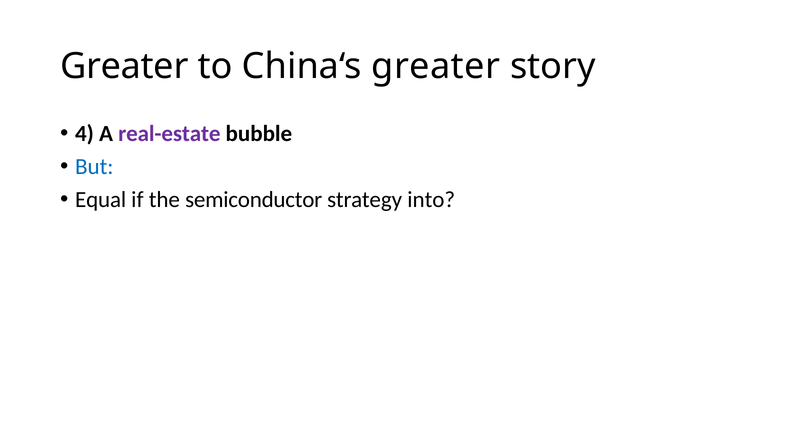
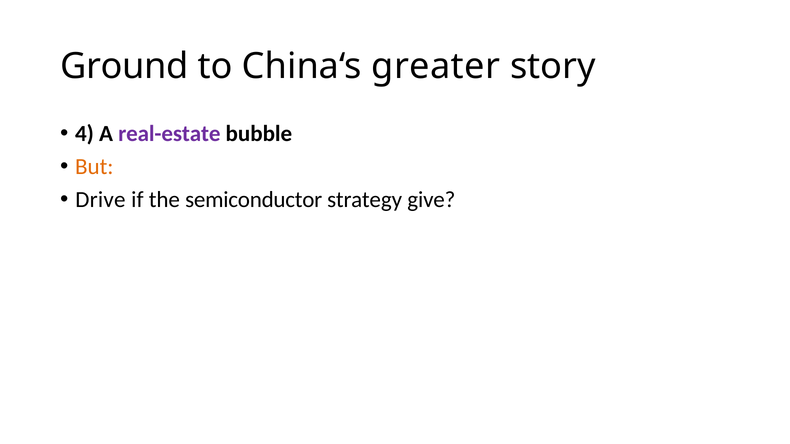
Greater at (124, 66): Greater -> Ground
But colour: blue -> orange
Equal: Equal -> Drive
into: into -> give
